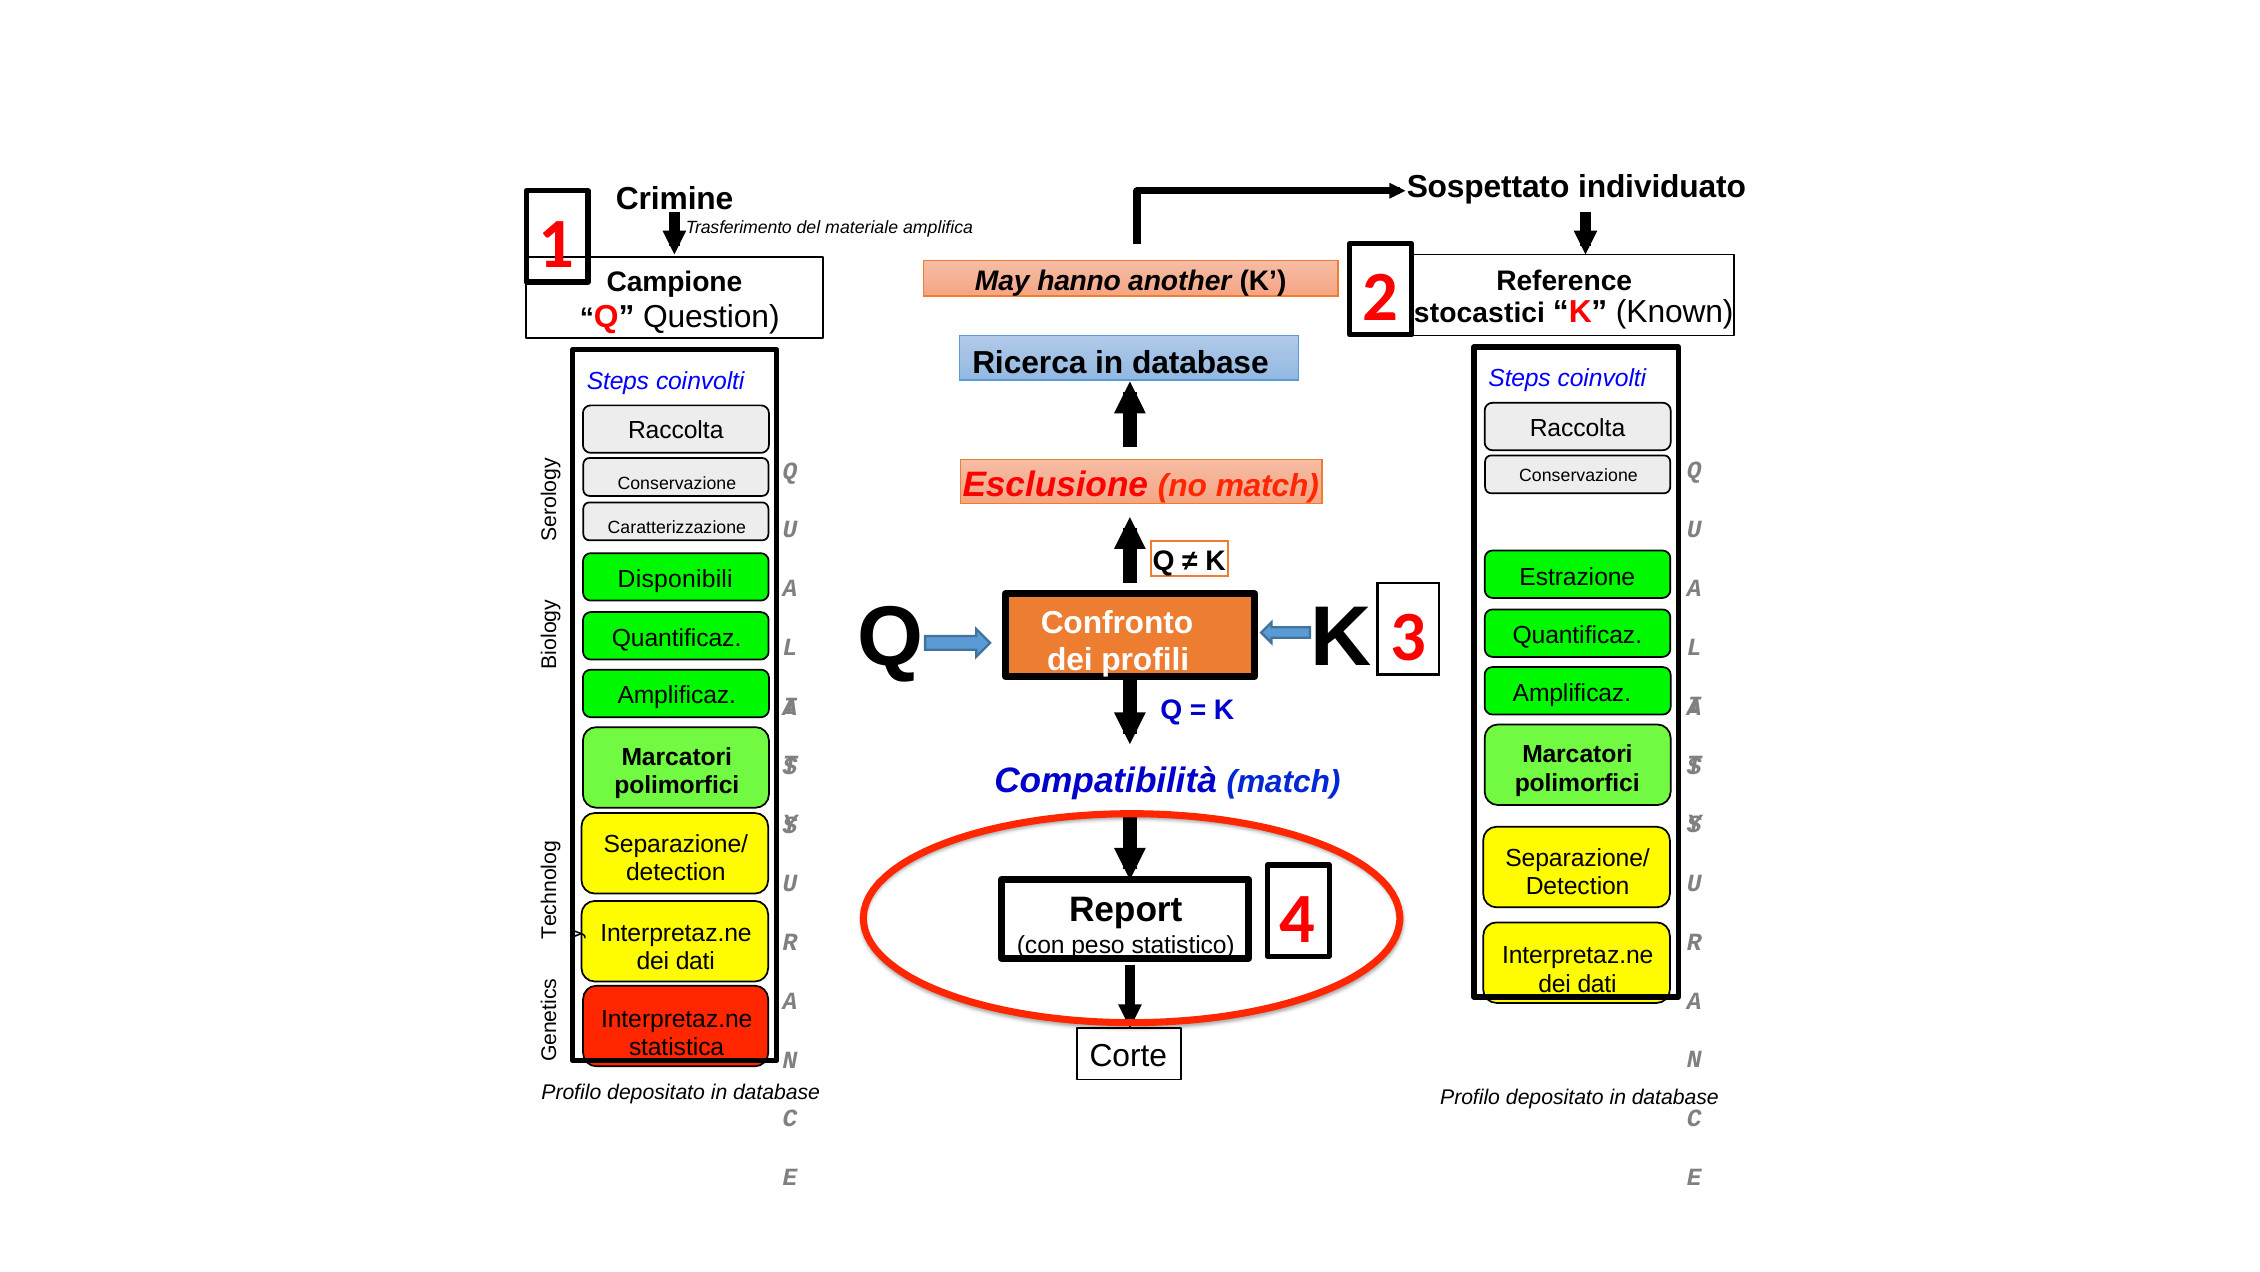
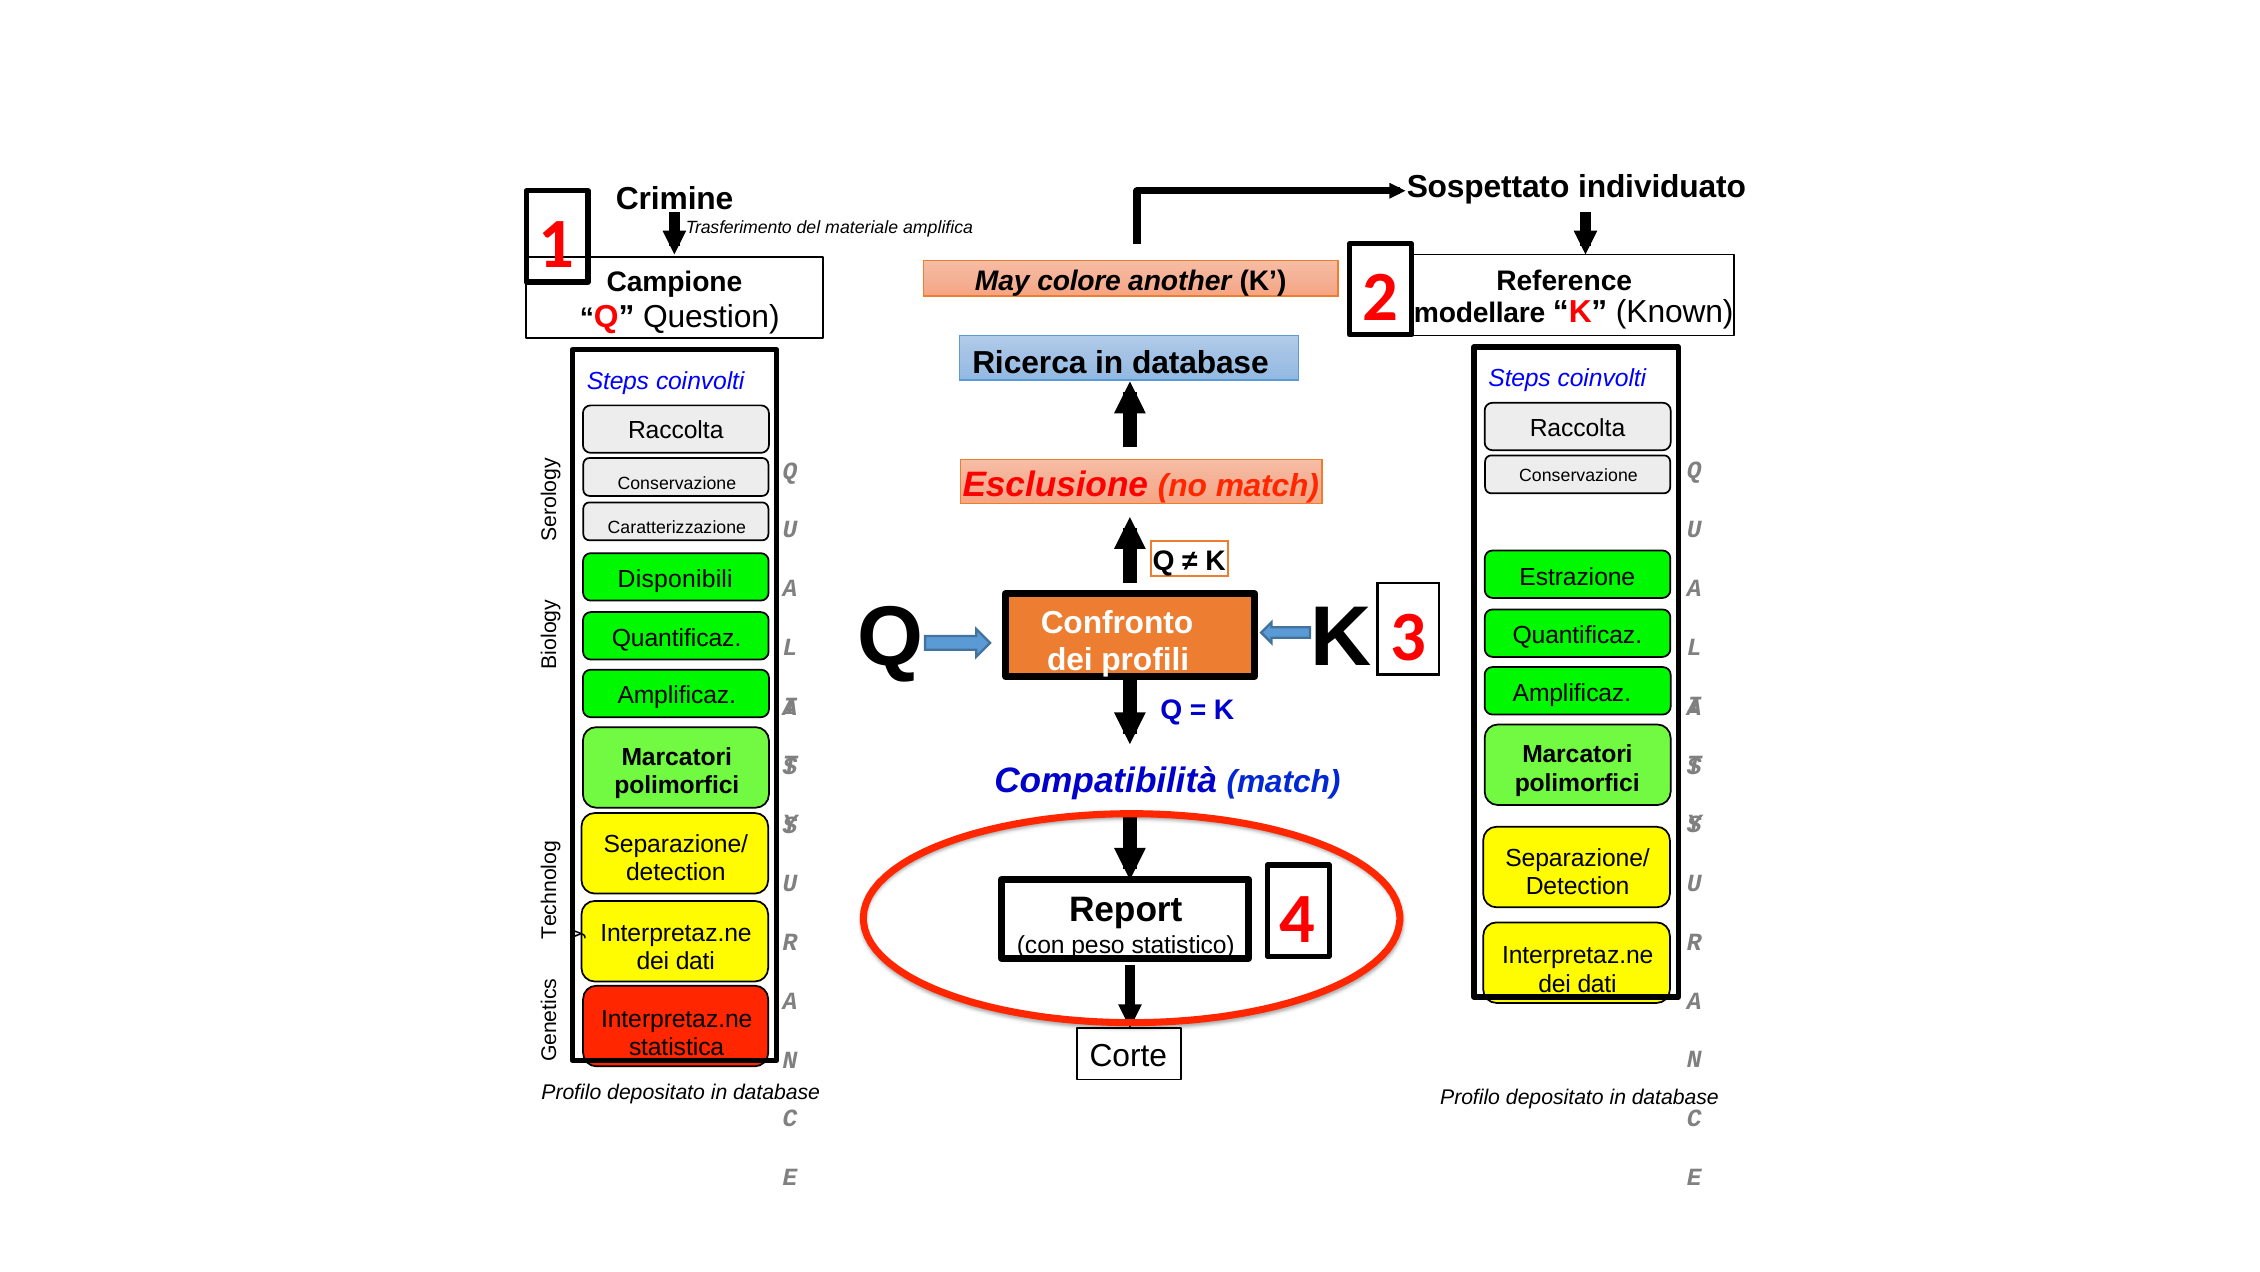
hanno: hanno -> colore
stocastici: stocastici -> modellare
